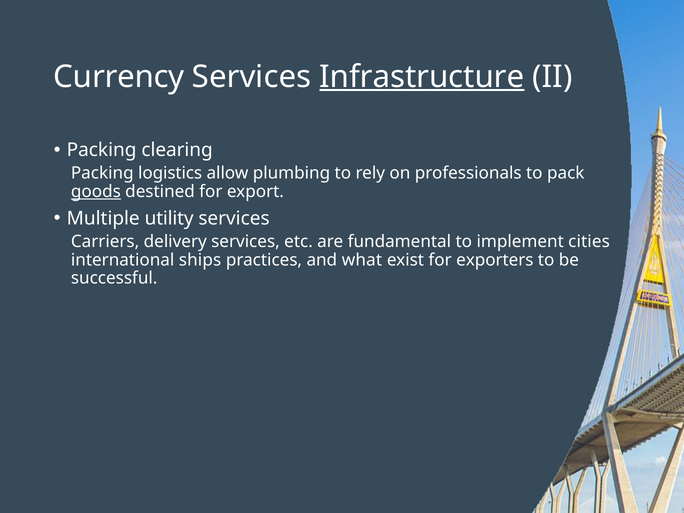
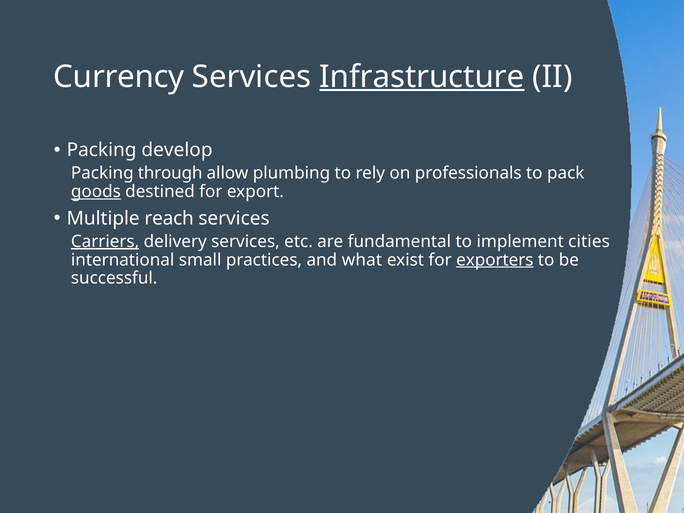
clearing: clearing -> develop
logistics: logistics -> through
utility: utility -> reach
Carriers underline: none -> present
ships: ships -> small
exporters underline: none -> present
